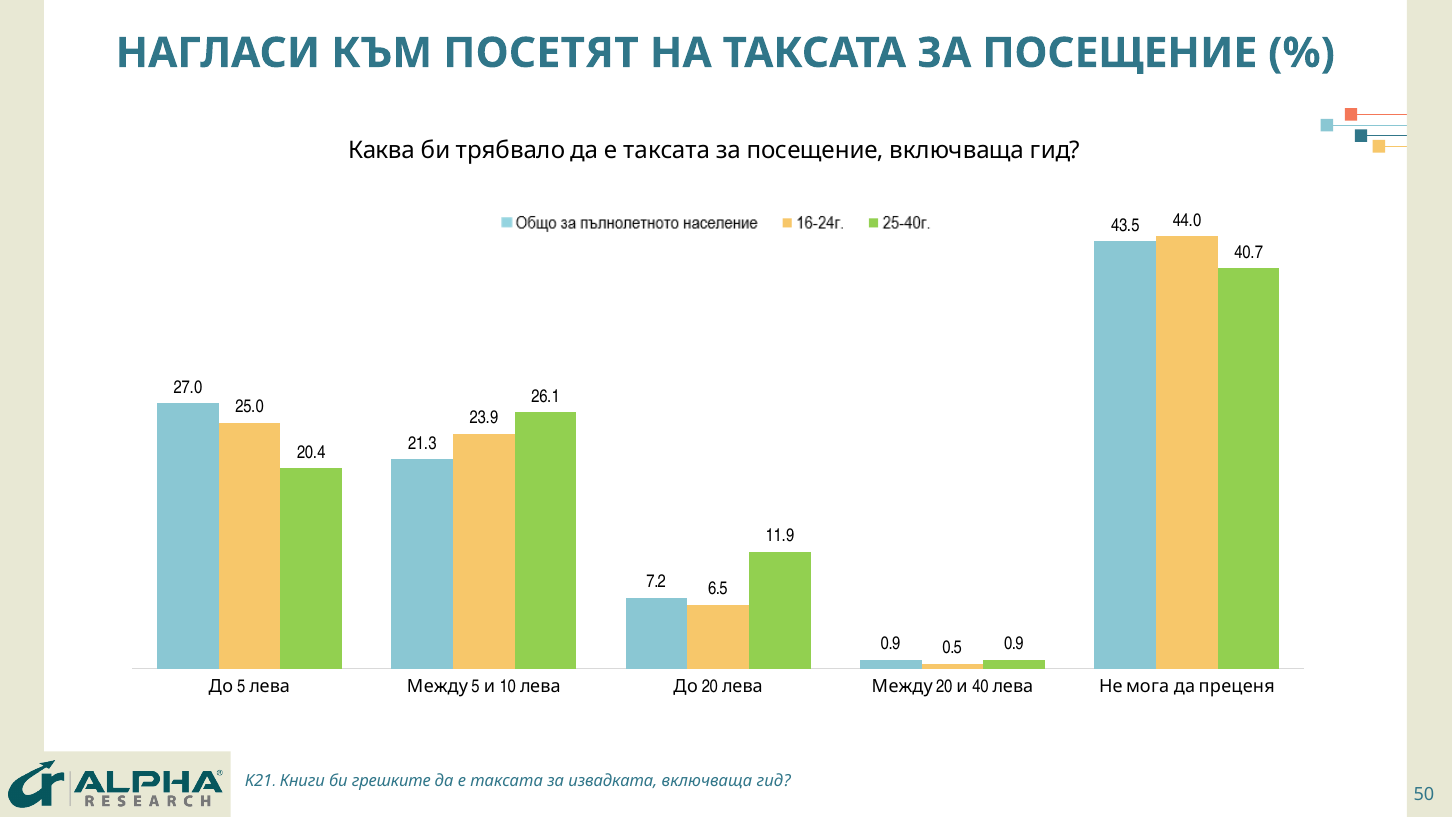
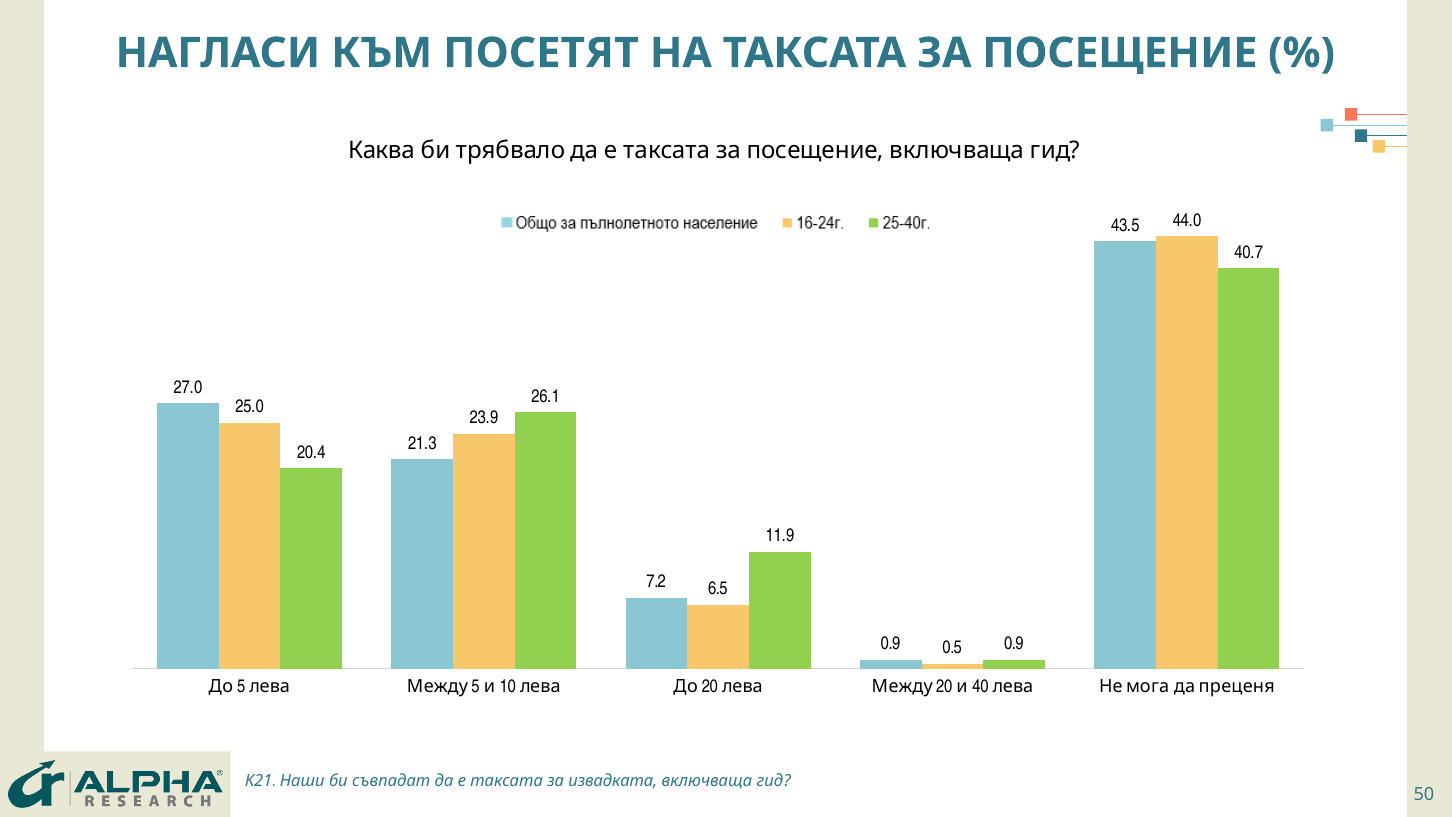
Книги: Книги -> Наши
грешките: грешките -> съвпадат
